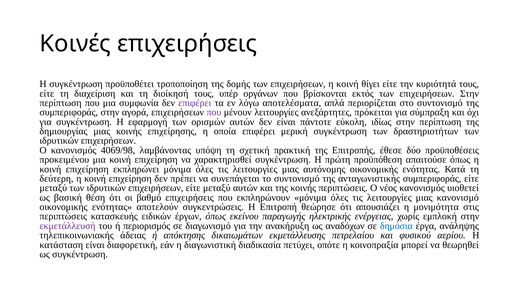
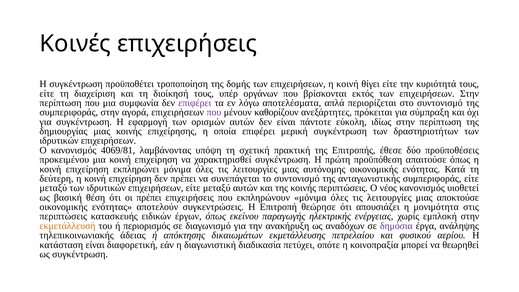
μένουν λειτουργίες: λειτουργίες -> καθορίζουν
4069/98: 4069/98 -> 4069/81
οι βαθμό: βαθμό -> πρέπει
κανονισμό: κανονισμό -> αποκτούσε
εκμετάλλευσή colour: purple -> orange
δημόσια colour: blue -> purple
